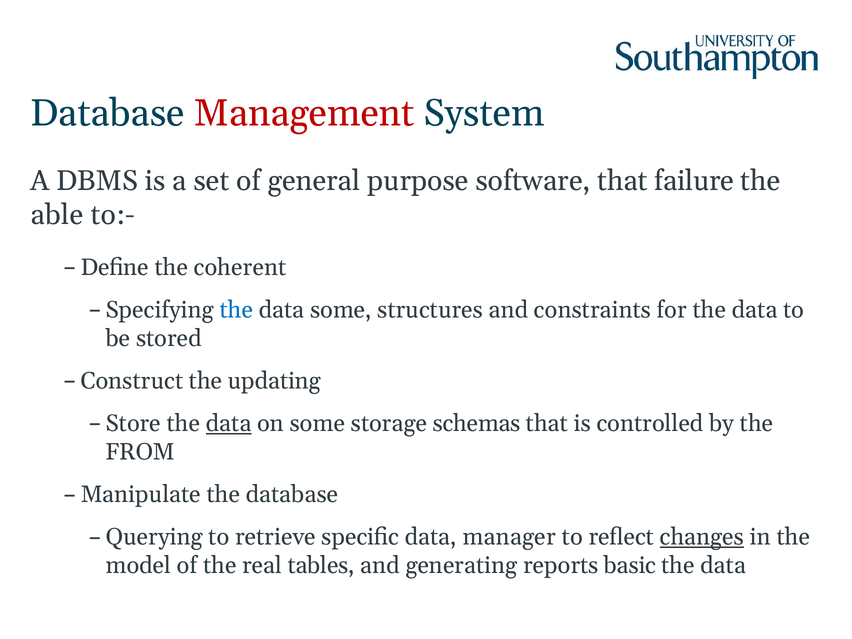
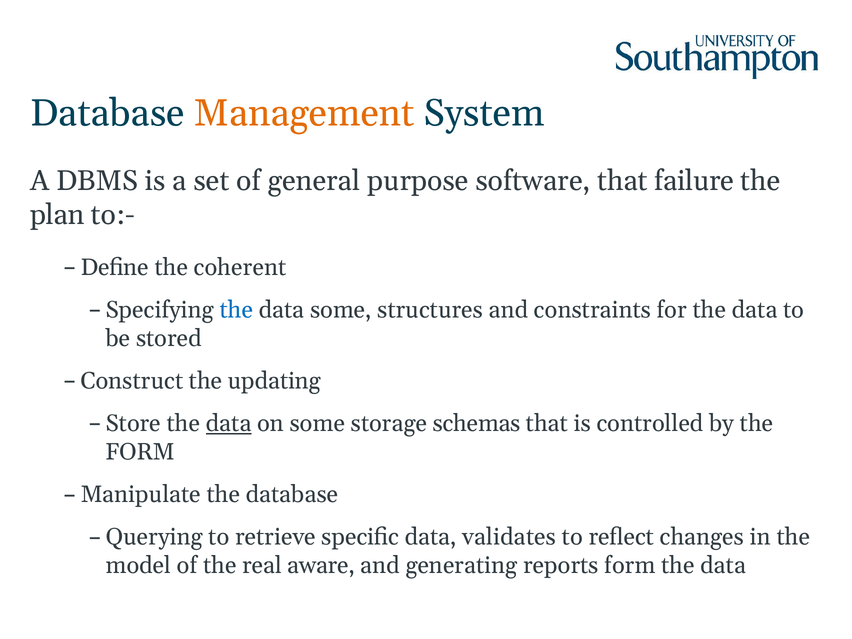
Management colour: red -> orange
able: able -> plan
FROM at (140, 452): FROM -> FORM
manager: manager -> validates
changes underline: present -> none
tables: tables -> aware
reports basic: basic -> form
